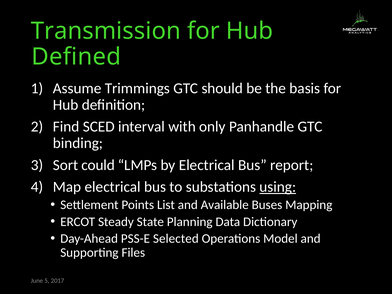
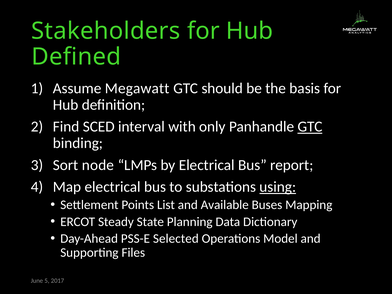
Transmission: Transmission -> Stakeholders
Trimmings: Trimmings -> Megawatt
GTC at (310, 127) underline: none -> present
could: could -> node
